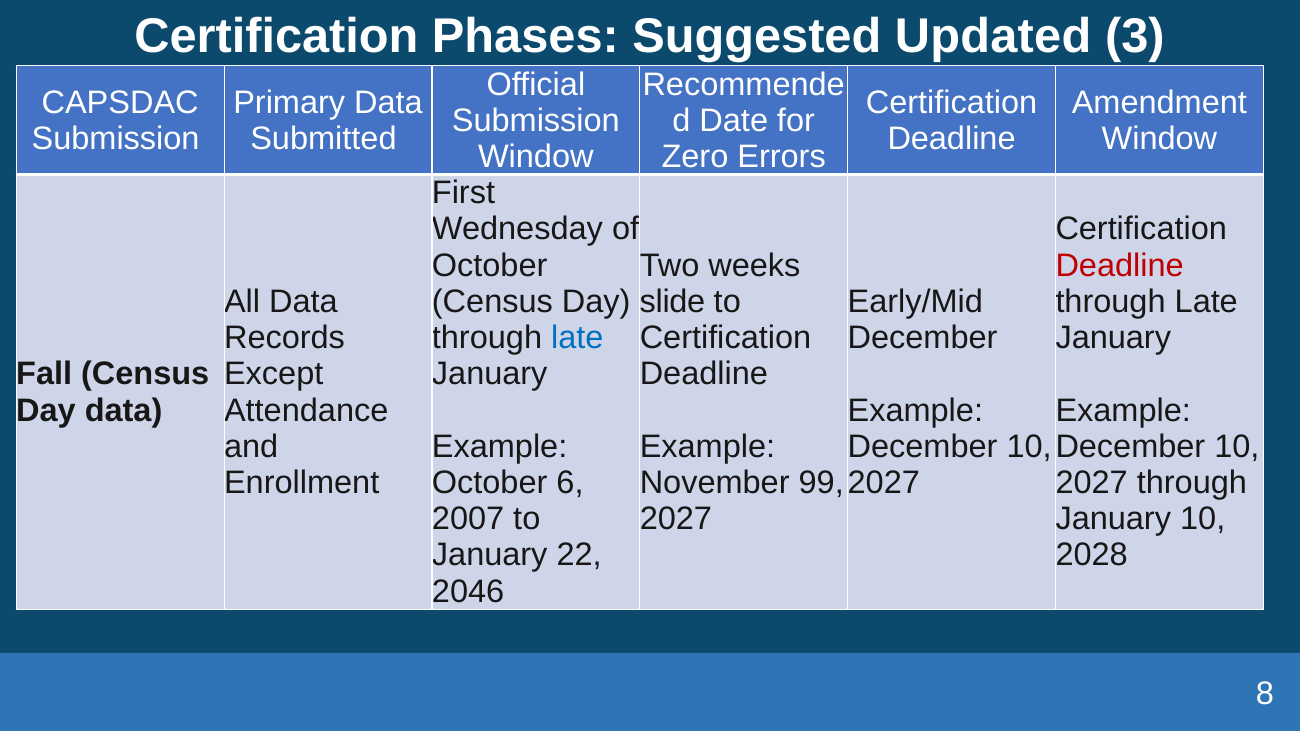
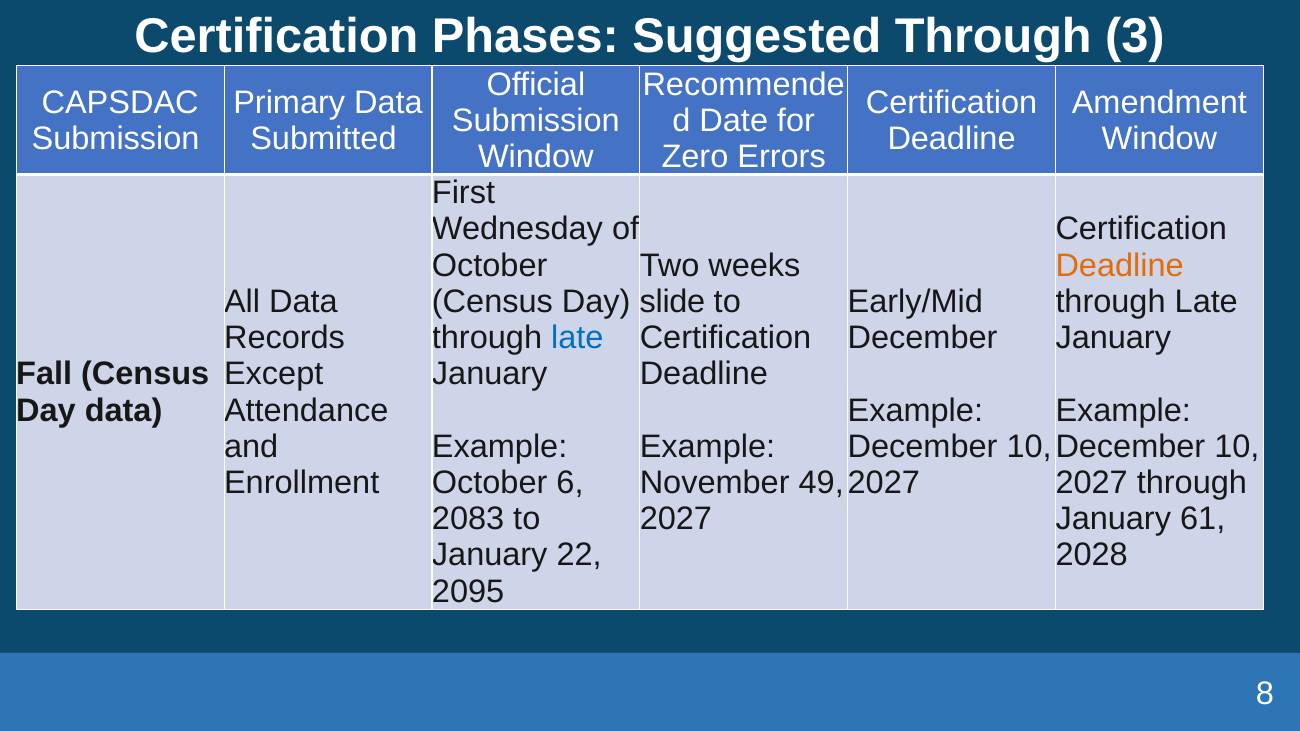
Suggested Updated: Updated -> Through
Deadline at (1120, 266) colour: red -> orange
99: 99 -> 49
2007: 2007 -> 2083
January 10: 10 -> 61
2046: 2046 -> 2095
